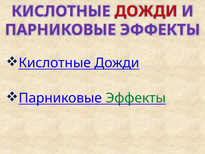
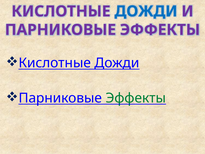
ДОЖДИ at (146, 11) colour: red -> blue
